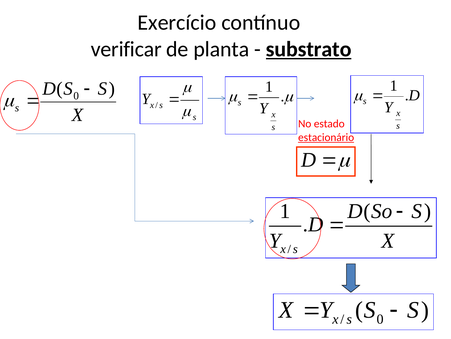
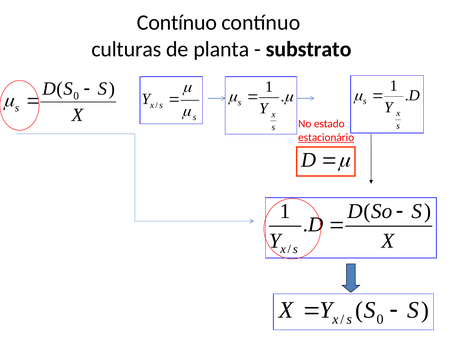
Exercício at (177, 23): Exercício -> Contínuo
verificar: verificar -> culturas
substrato underline: present -> none
